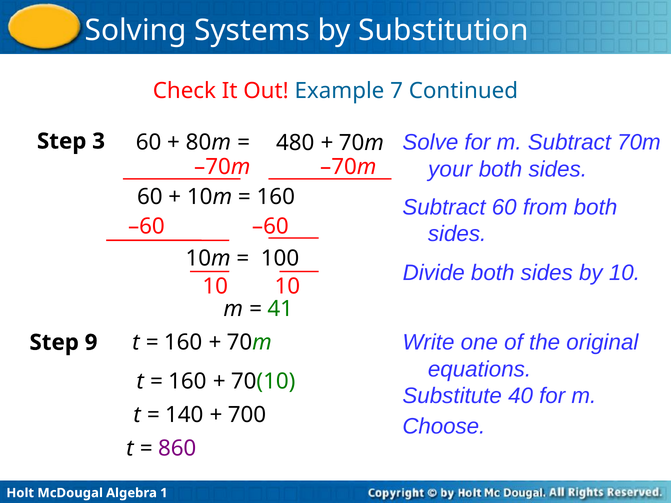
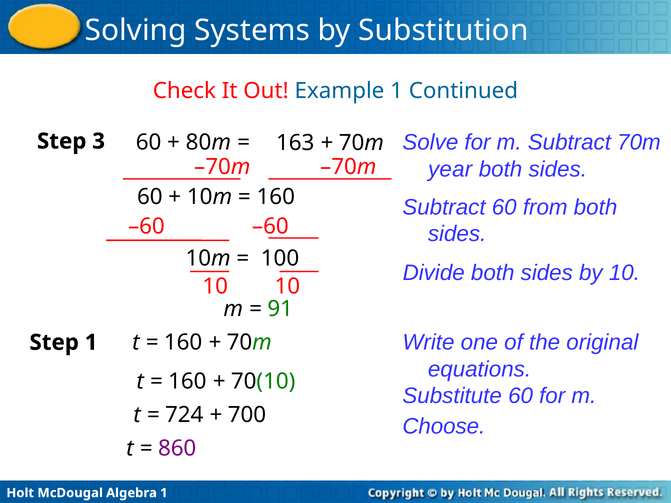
Example 7: 7 -> 1
480: 480 -> 163
your: your -> year
41: 41 -> 91
Step 9: 9 -> 1
Substitute 40: 40 -> 60
140: 140 -> 724
